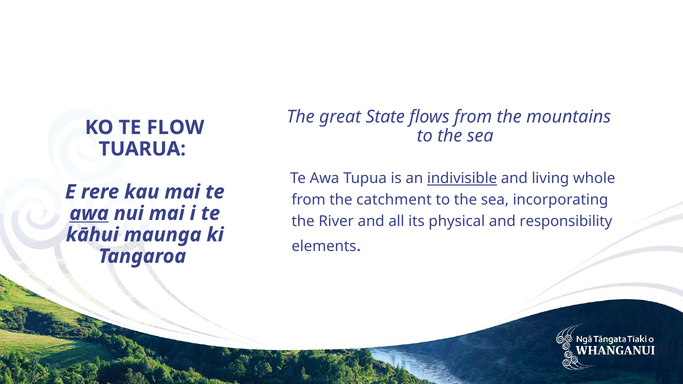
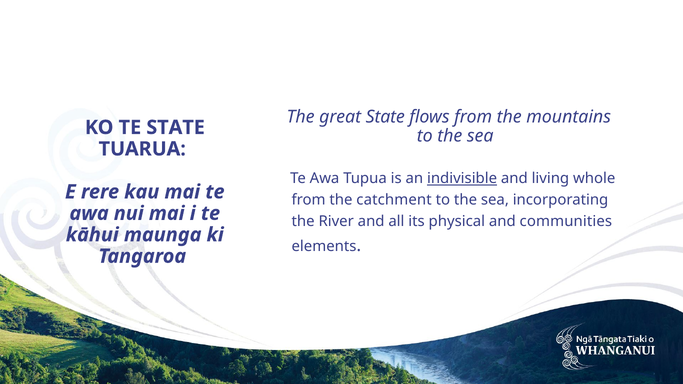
TE FLOW: FLOW -> STATE
awa at (89, 213) underline: present -> none
responsibility: responsibility -> communities
